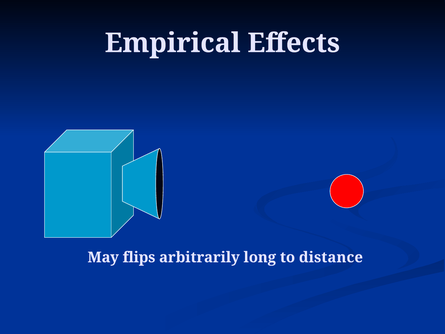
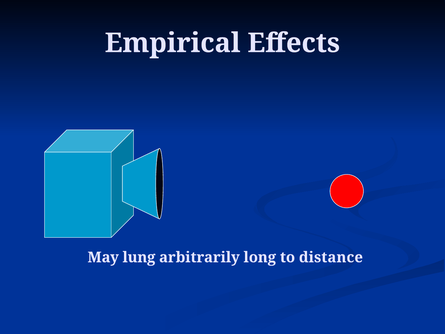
flips: flips -> lung
